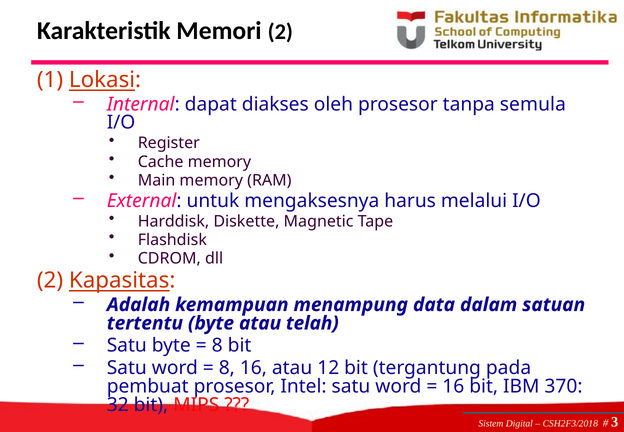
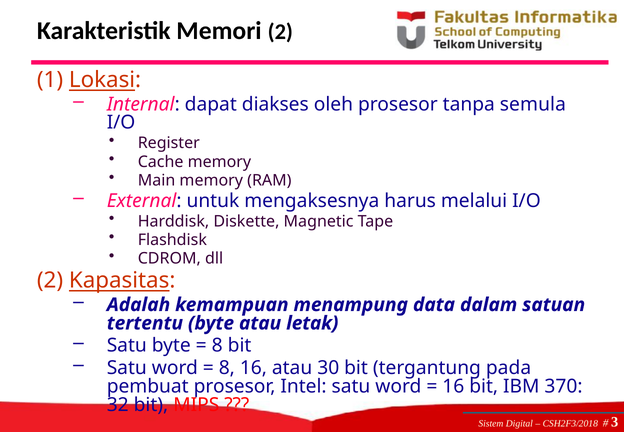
telah: telah -> letak
12: 12 -> 30
